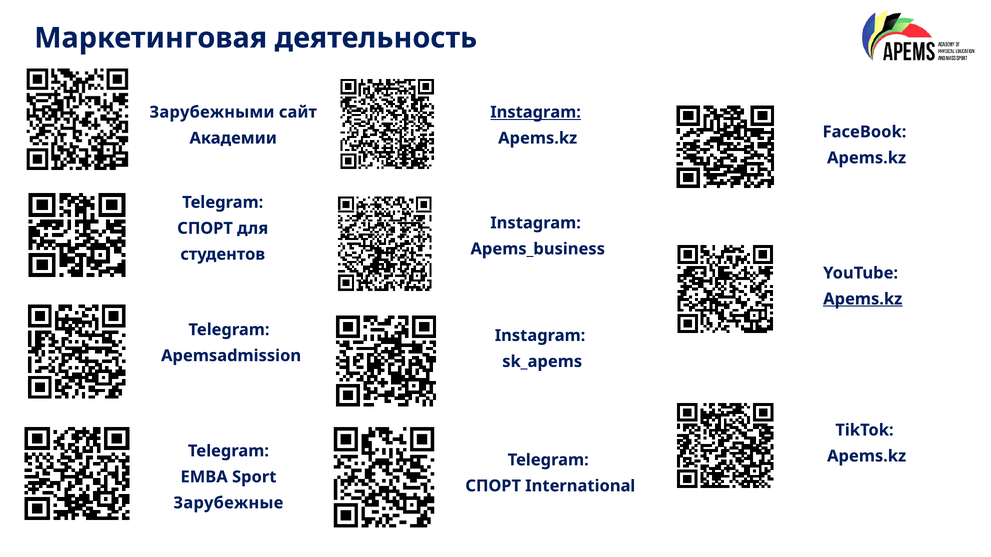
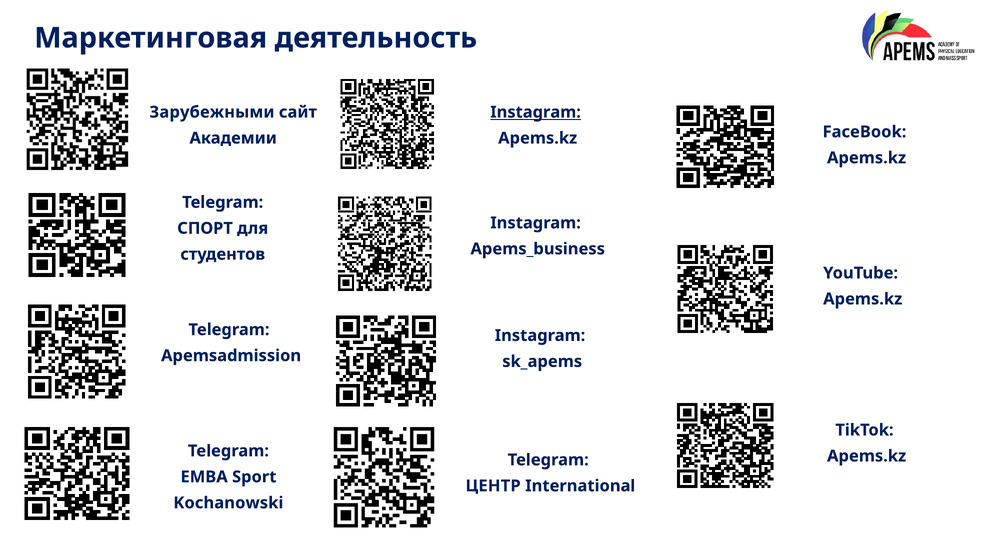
Apems.kz at (863, 299) underline: present -> none
СПОРТ at (493, 486): СПОРТ -> ЦЕНТР
Зарубежные: Зарубежные -> Kochanowski
